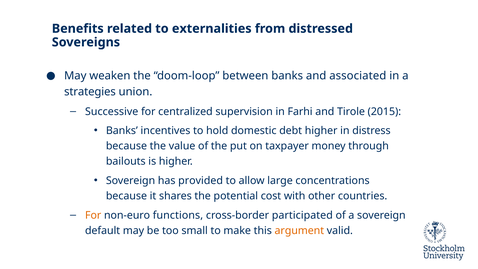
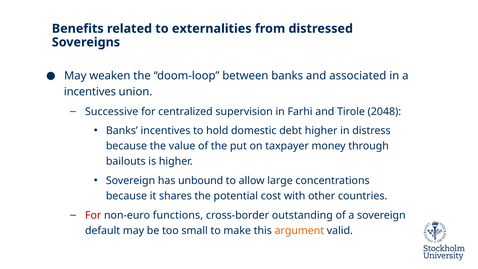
strategies at (90, 92): strategies -> incentives
2015: 2015 -> 2048
provided: provided -> unbound
For at (93, 215) colour: orange -> red
participated: participated -> outstanding
